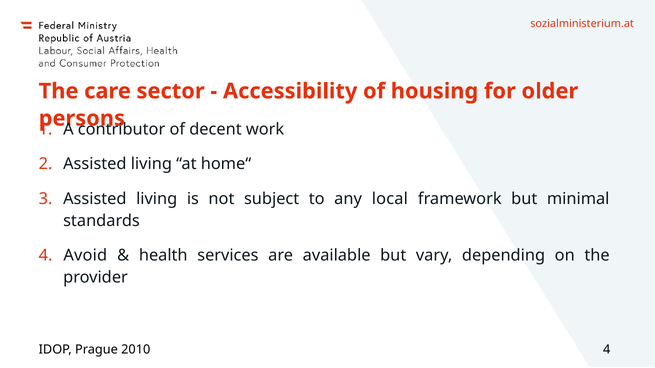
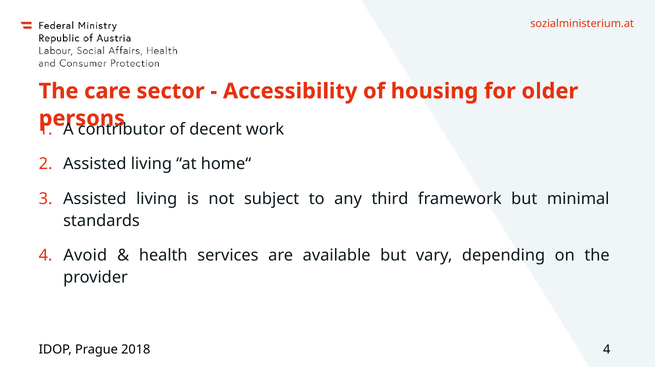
local: local -> third
2010: 2010 -> 2018
